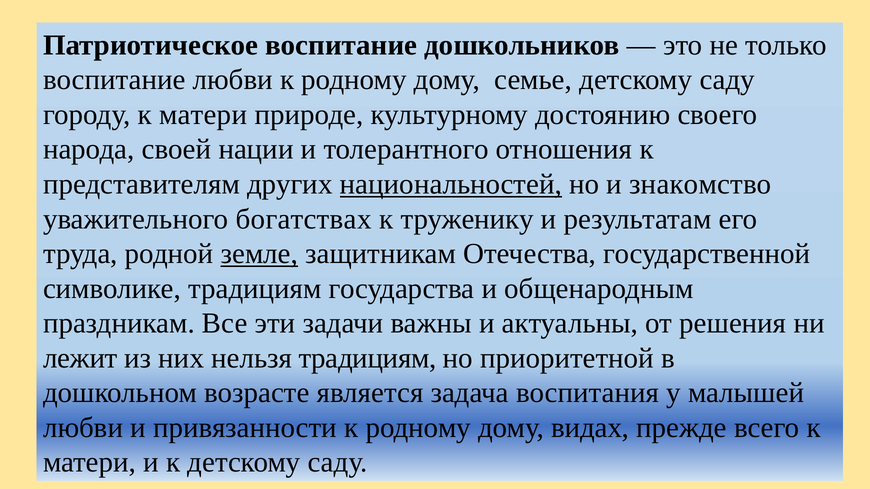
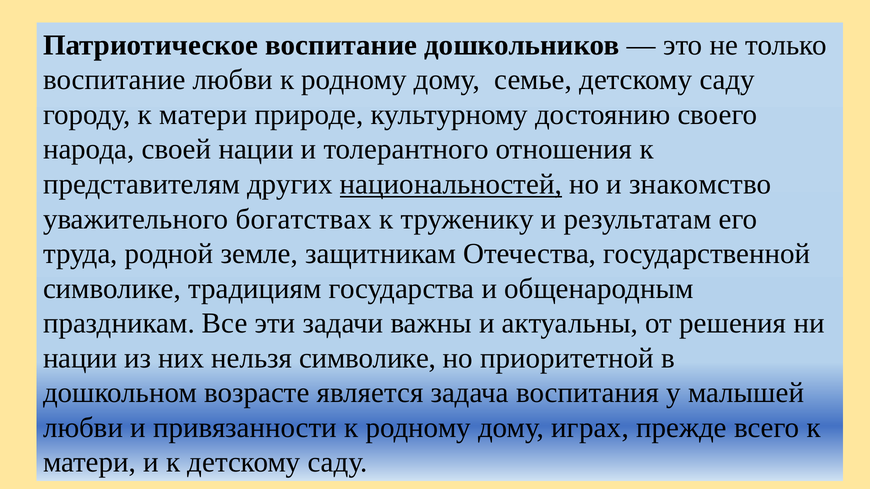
земле underline: present -> none
лежит at (80, 358): лежит -> нации
нельзя традициям: традициям -> символике
видах: видах -> играх
